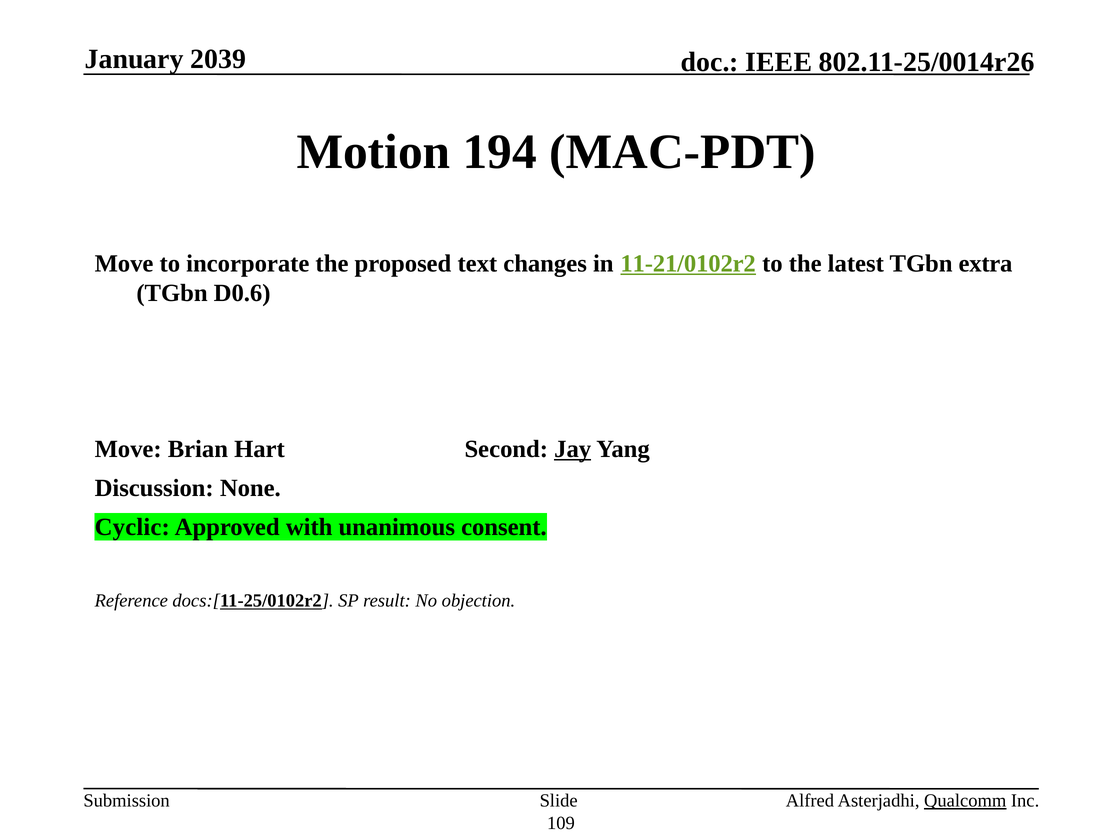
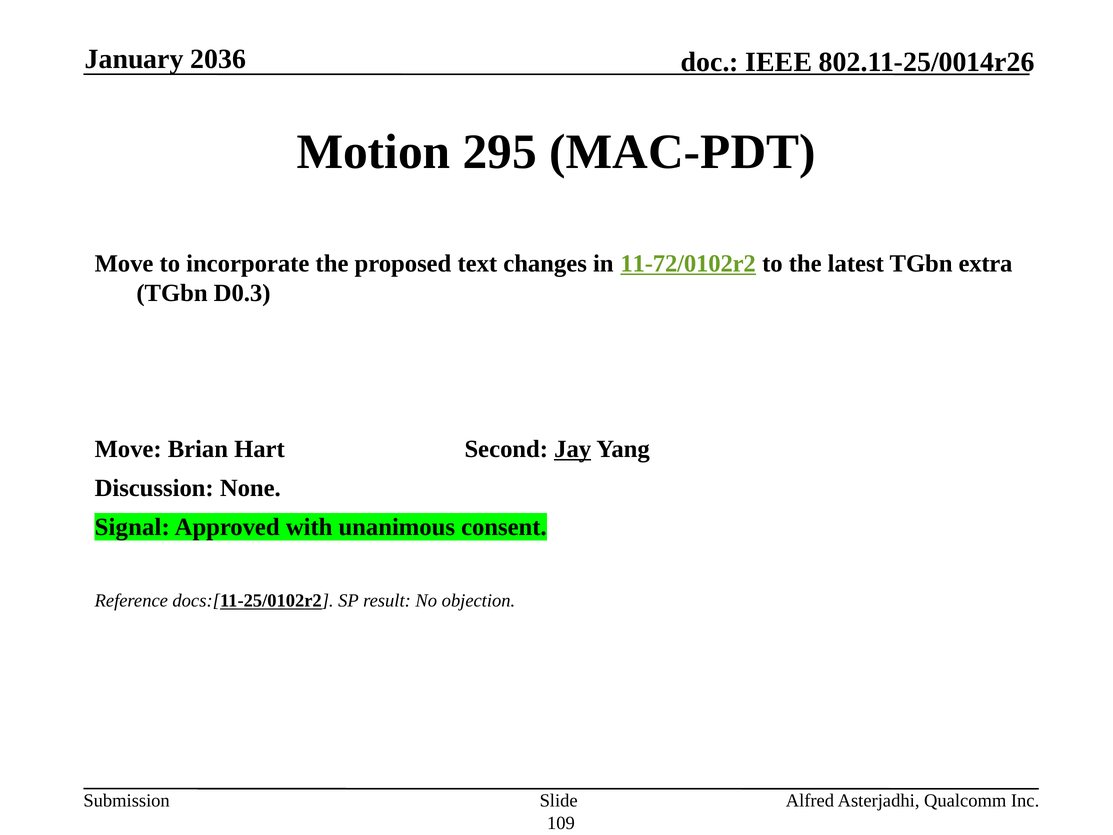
2039: 2039 -> 2036
194: 194 -> 295
11-21/0102r2: 11-21/0102r2 -> 11-72/0102r2
D0.6: D0.6 -> D0.3
Cyclic: Cyclic -> Signal
Qualcomm underline: present -> none
